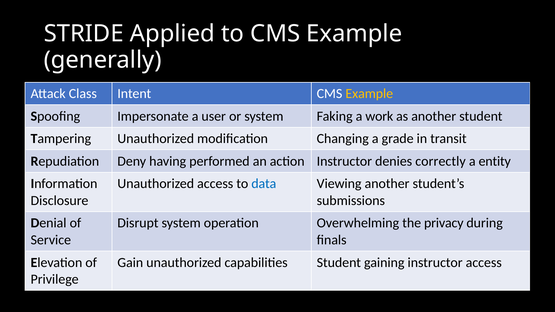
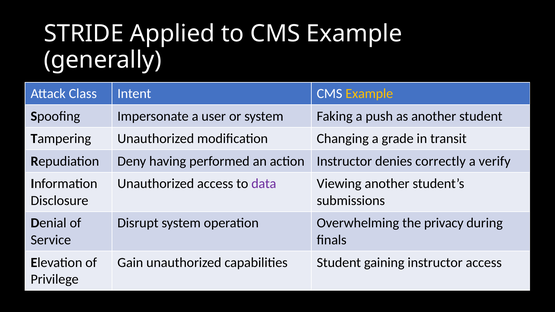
work: work -> push
entity: entity -> verify
data colour: blue -> purple
